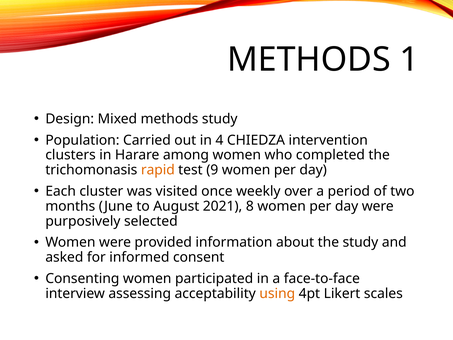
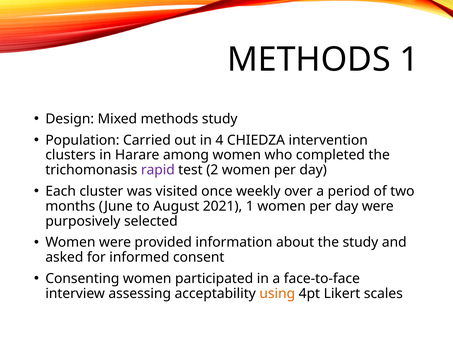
rapid colour: orange -> purple
9: 9 -> 2
2021 8: 8 -> 1
